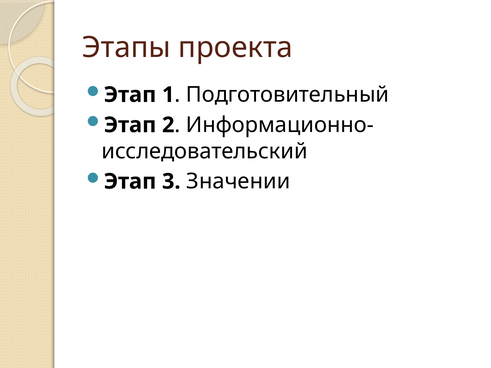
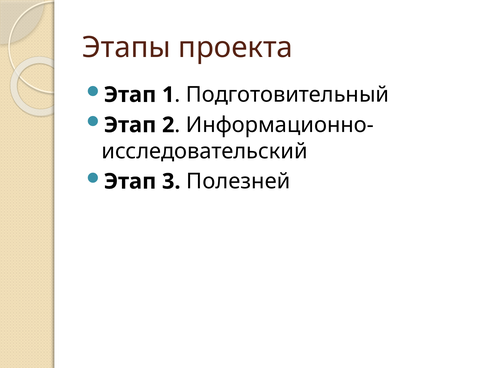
Значении: Значении -> Полезней
